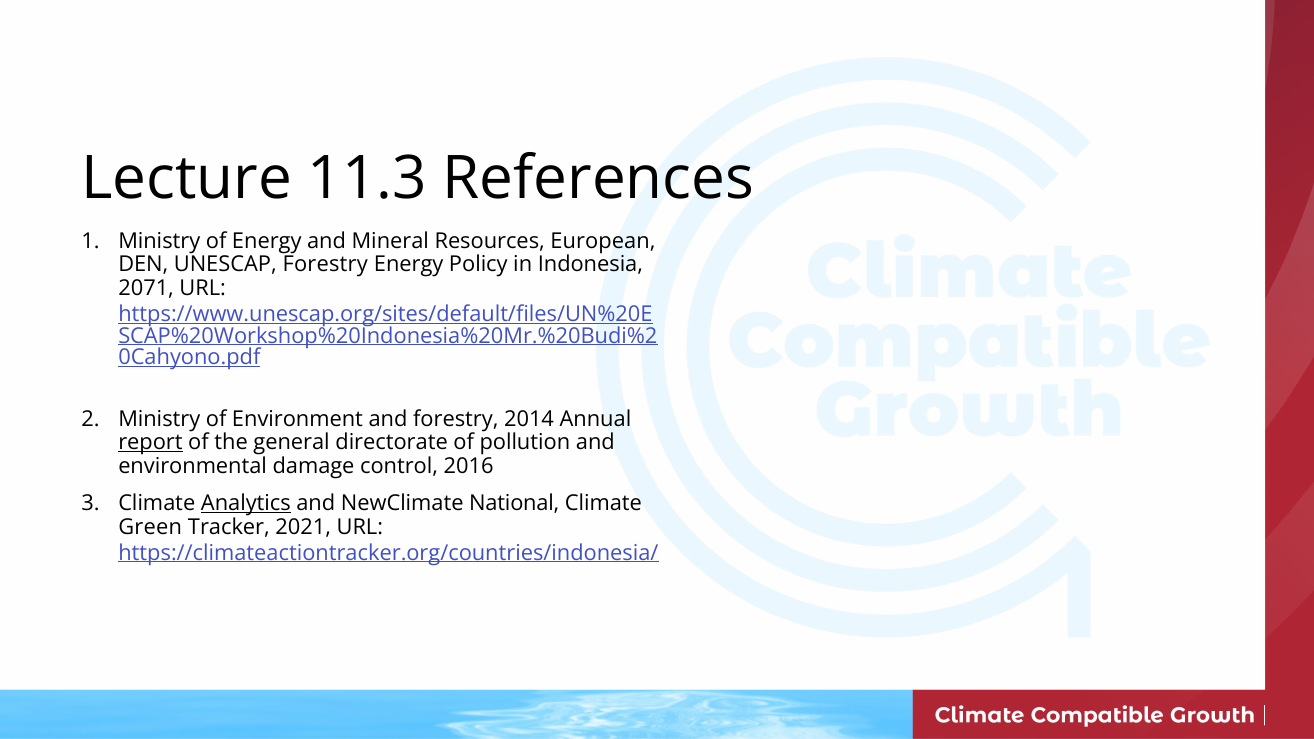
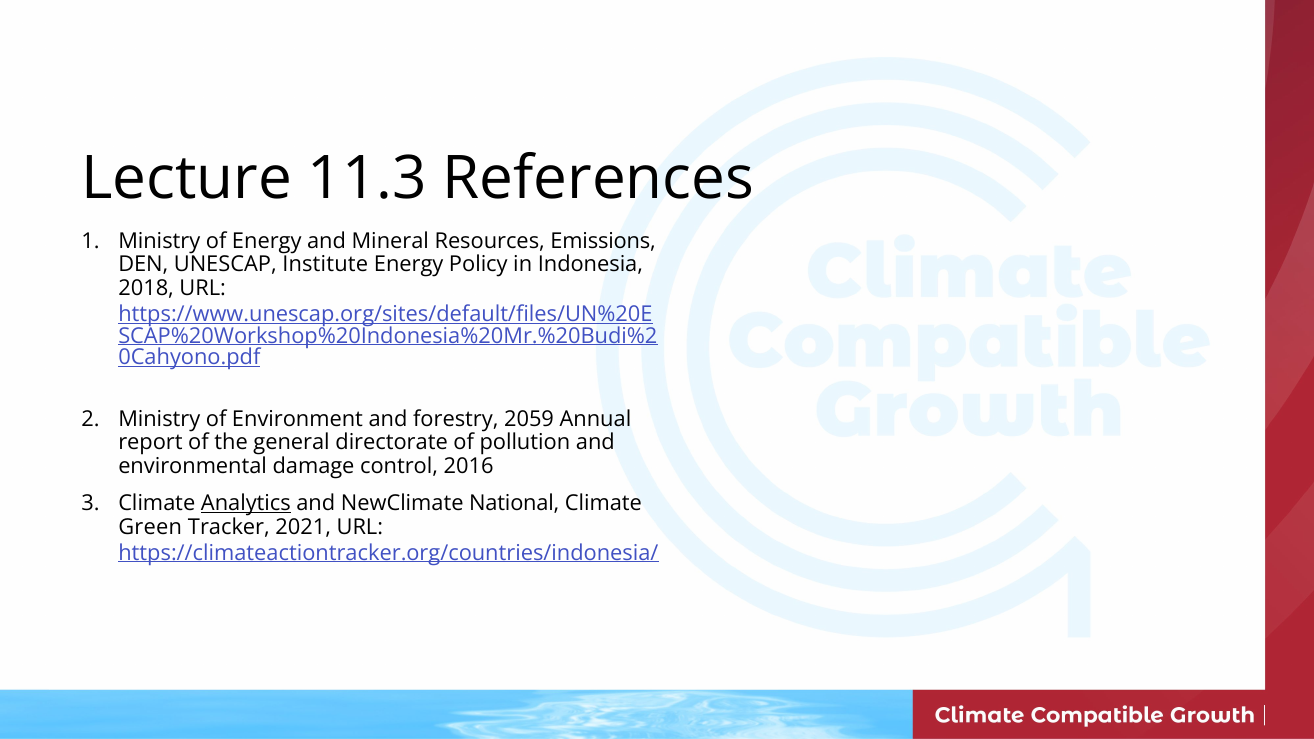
European: European -> Emissions
UNESCAP Forestry: Forestry -> Institute
2071: 2071 -> 2018
2014: 2014 -> 2059
report underline: present -> none
